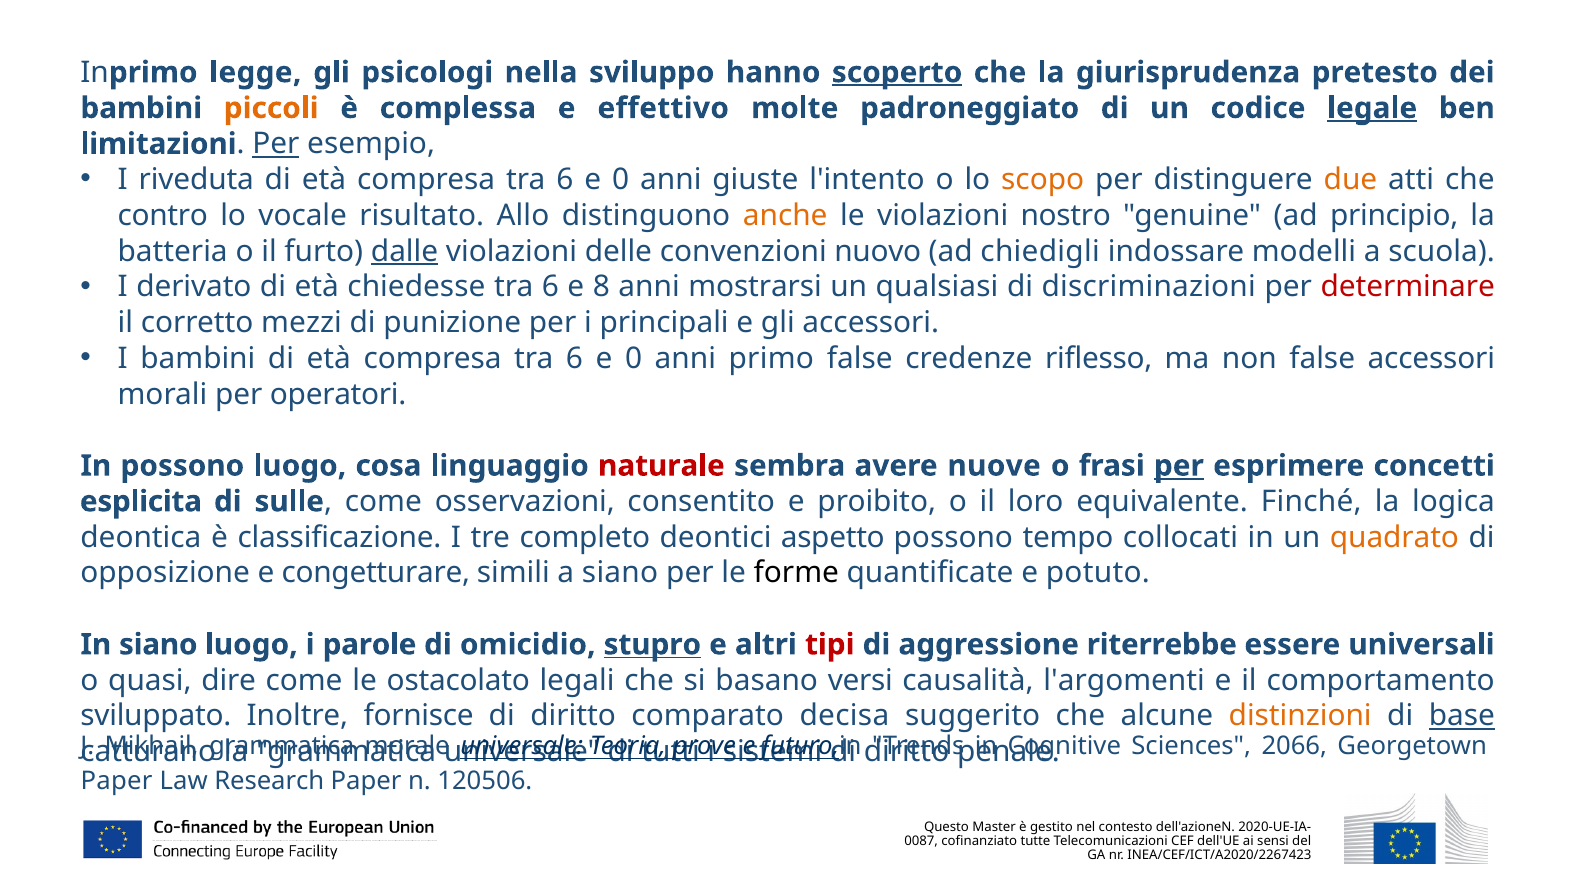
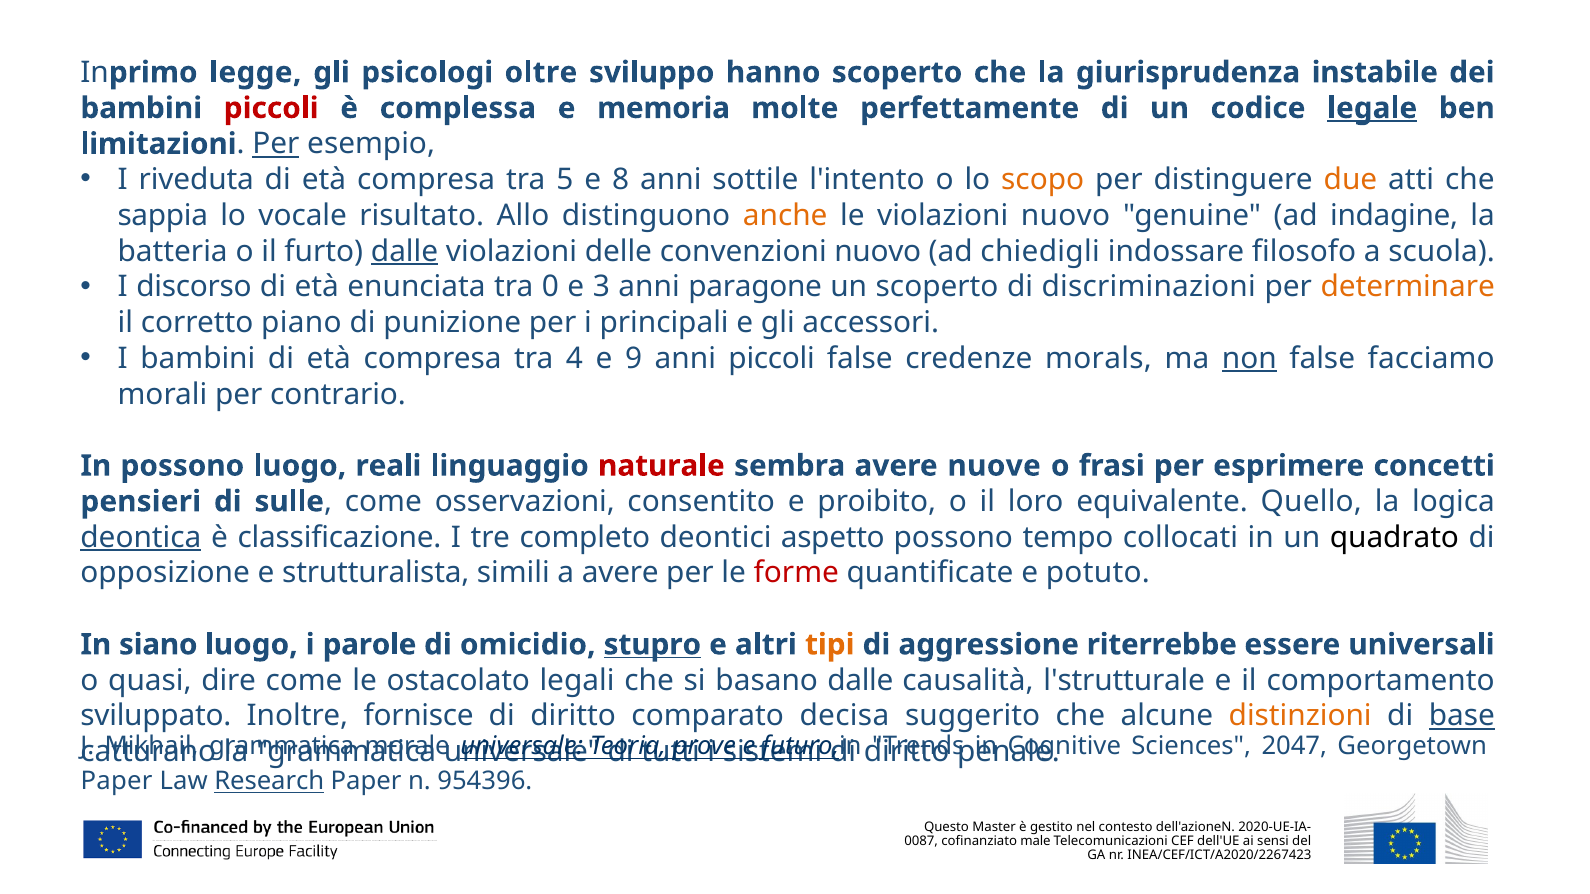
nella: nella -> oltre
scoperto at (897, 72) underline: present -> none
pretesto: pretesto -> instabile
piccoli at (271, 108) colour: orange -> red
effettivo: effettivo -> memoria
padroneggiato: padroneggiato -> perfettamente
6 at (565, 180): 6 -> 5
0 at (621, 180): 0 -> 8
giuste: giuste -> sottile
contro: contro -> sappia
violazioni nostro: nostro -> nuovo
principio: principio -> indagine
modelli: modelli -> filosofo
derivato: derivato -> discorso
chiedesse: chiedesse -> enunciata
6 at (550, 287): 6 -> 0
8: 8 -> 3
mostrarsi: mostrarsi -> paragone
un qualsiasi: qualsiasi -> scoperto
determinare colour: red -> orange
mezzi: mezzi -> piano
6 at (574, 359): 6 -> 4
0 at (634, 359): 0 -> 9
anni primo: primo -> piccoli
riflesso: riflesso -> morals
non underline: none -> present
false accessori: accessori -> facciamo
operatori: operatori -> contrario
cosa: cosa -> reali
per at (1179, 466) underline: present -> none
esplicita: esplicita -> pensieri
Finché: Finché -> Quello
deontica underline: none -> present
quadrato colour: orange -> black
congetturare: congetturare -> strutturalista
a siano: siano -> avere
forme colour: black -> red
tipi colour: red -> orange
basano versi: versi -> dalle
l'argomenti: l'argomenti -> l'strutturale
2066: 2066 -> 2047
Research underline: none -> present
120506: 120506 -> 954396
tutte: tutte -> male
